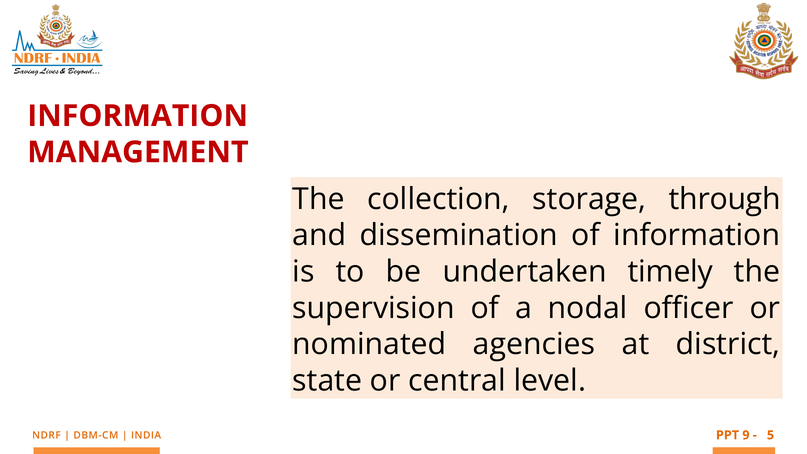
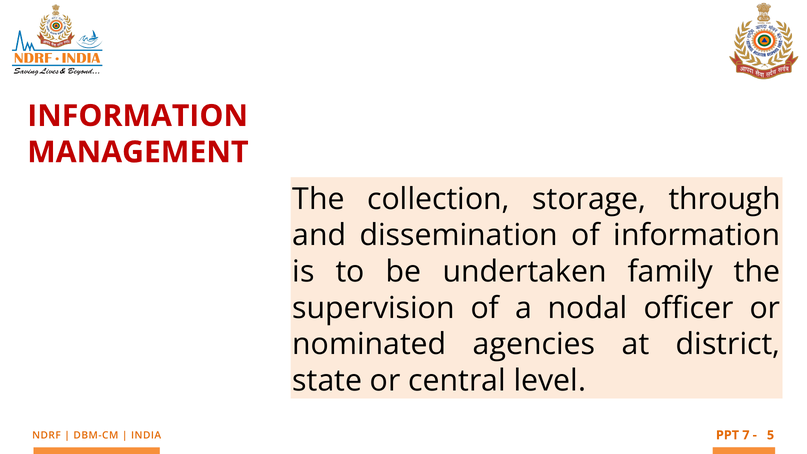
timely: timely -> family
9: 9 -> 7
